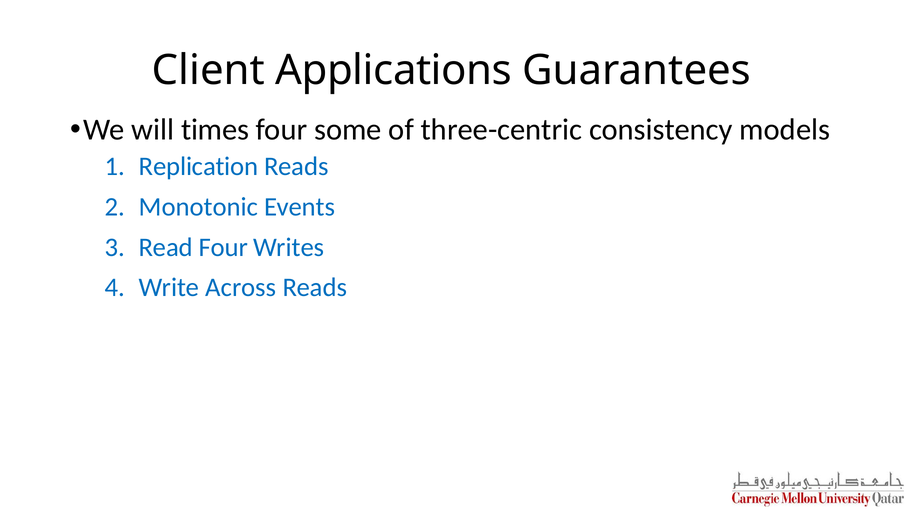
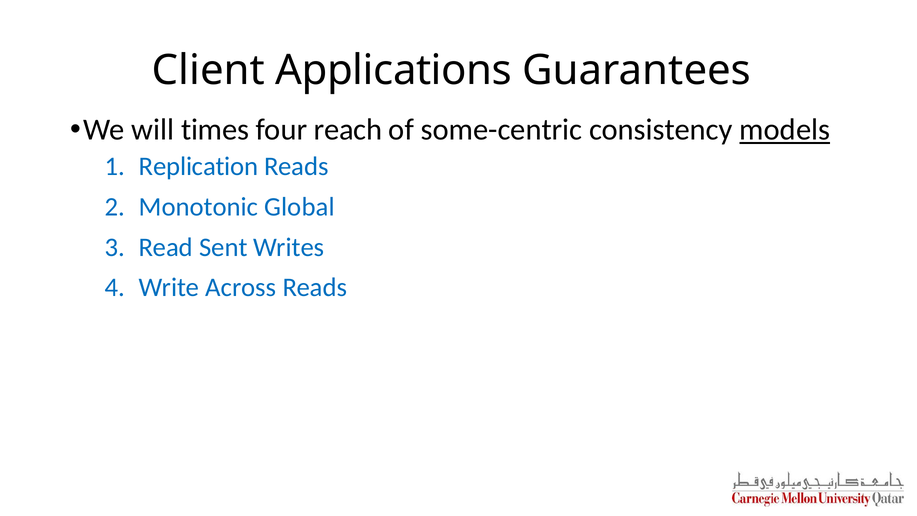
some: some -> reach
three-centric: three-centric -> some-centric
models underline: none -> present
Events: Events -> Global
Read Four: Four -> Sent
